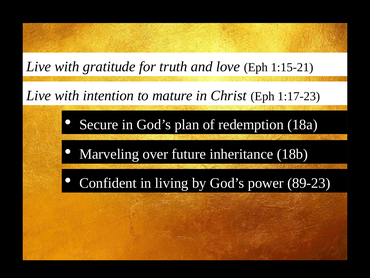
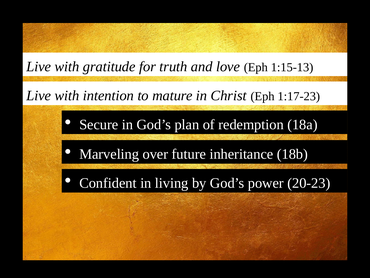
1:15-21: 1:15-21 -> 1:15-13
89-23: 89-23 -> 20-23
